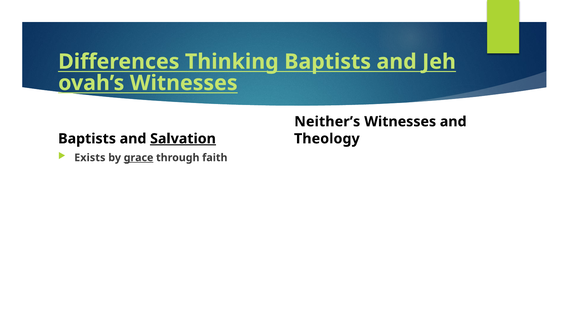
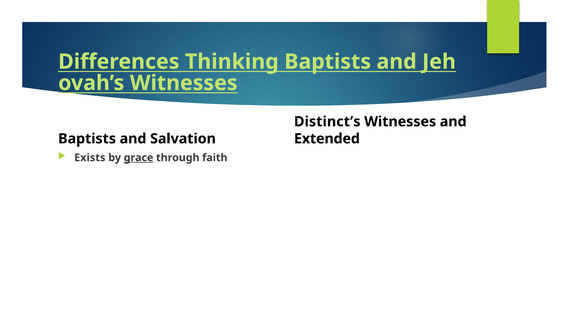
Neither’s: Neither’s -> Distinct’s
Salvation underline: present -> none
Theology: Theology -> Extended
